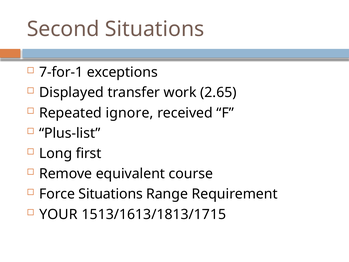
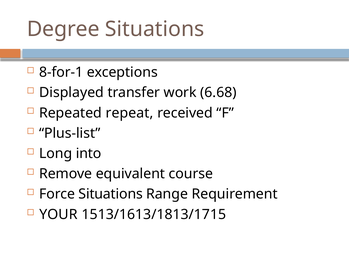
Second: Second -> Degree
7-for-1: 7-for-1 -> 8-for-1
2.65: 2.65 -> 6.68
ignore: ignore -> repeat
first: first -> into
